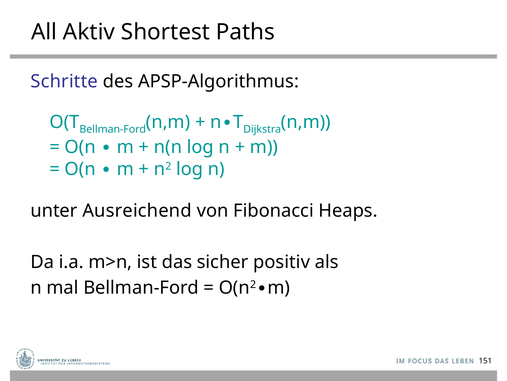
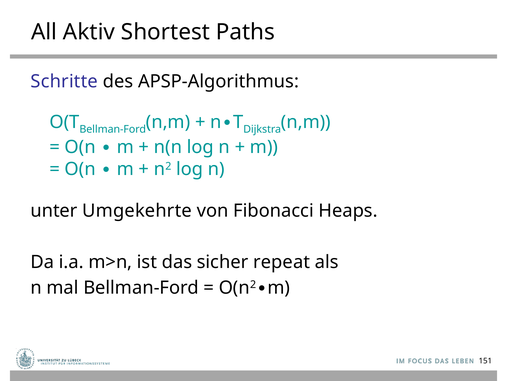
Ausreichend: Ausreichend -> Umgekehrte
positiv: positiv -> repeat
